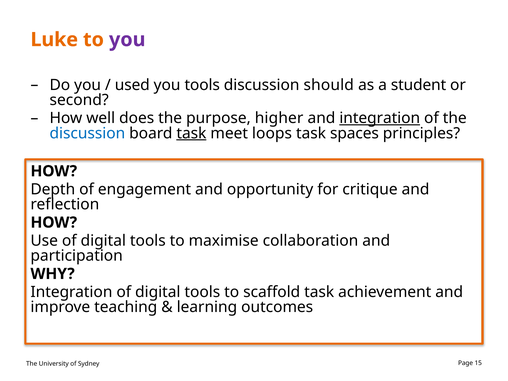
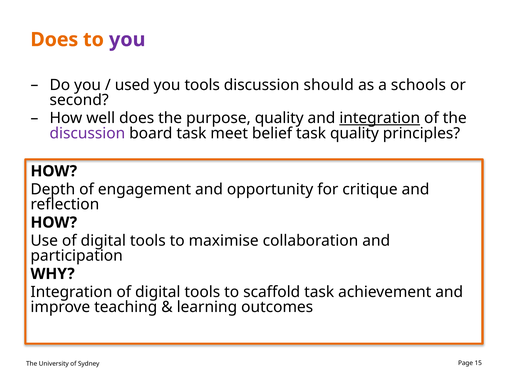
Luke at (54, 40): Luke -> Does
student: student -> schools
purpose higher: higher -> quality
discussion at (87, 133) colour: blue -> purple
task at (191, 133) underline: present -> none
loops: loops -> belief
task spaces: spaces -> quality
